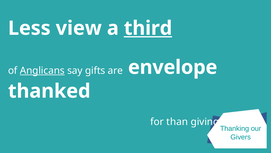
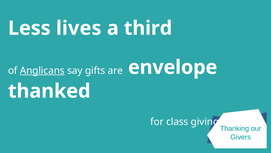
view: view -> lives
third underline: present -> none
than: than -> class
